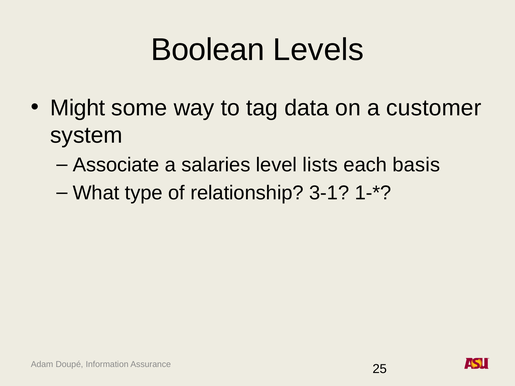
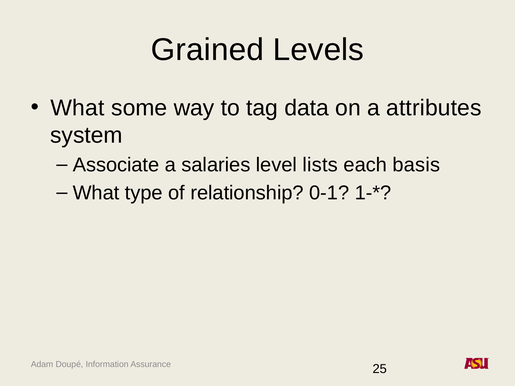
Boolean: Boolean -> Grained
Might at (78, 108): Might -> What
customer: customer -> attributes
3-1: 3-1 -> 0-1
